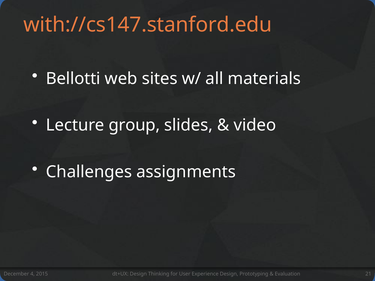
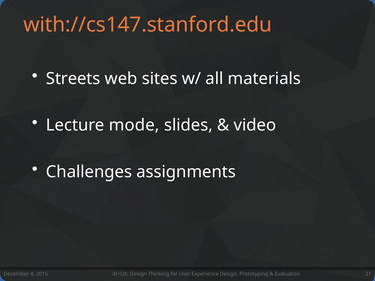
Bellotti: Bellotti -> Streets
group: group -> mode
